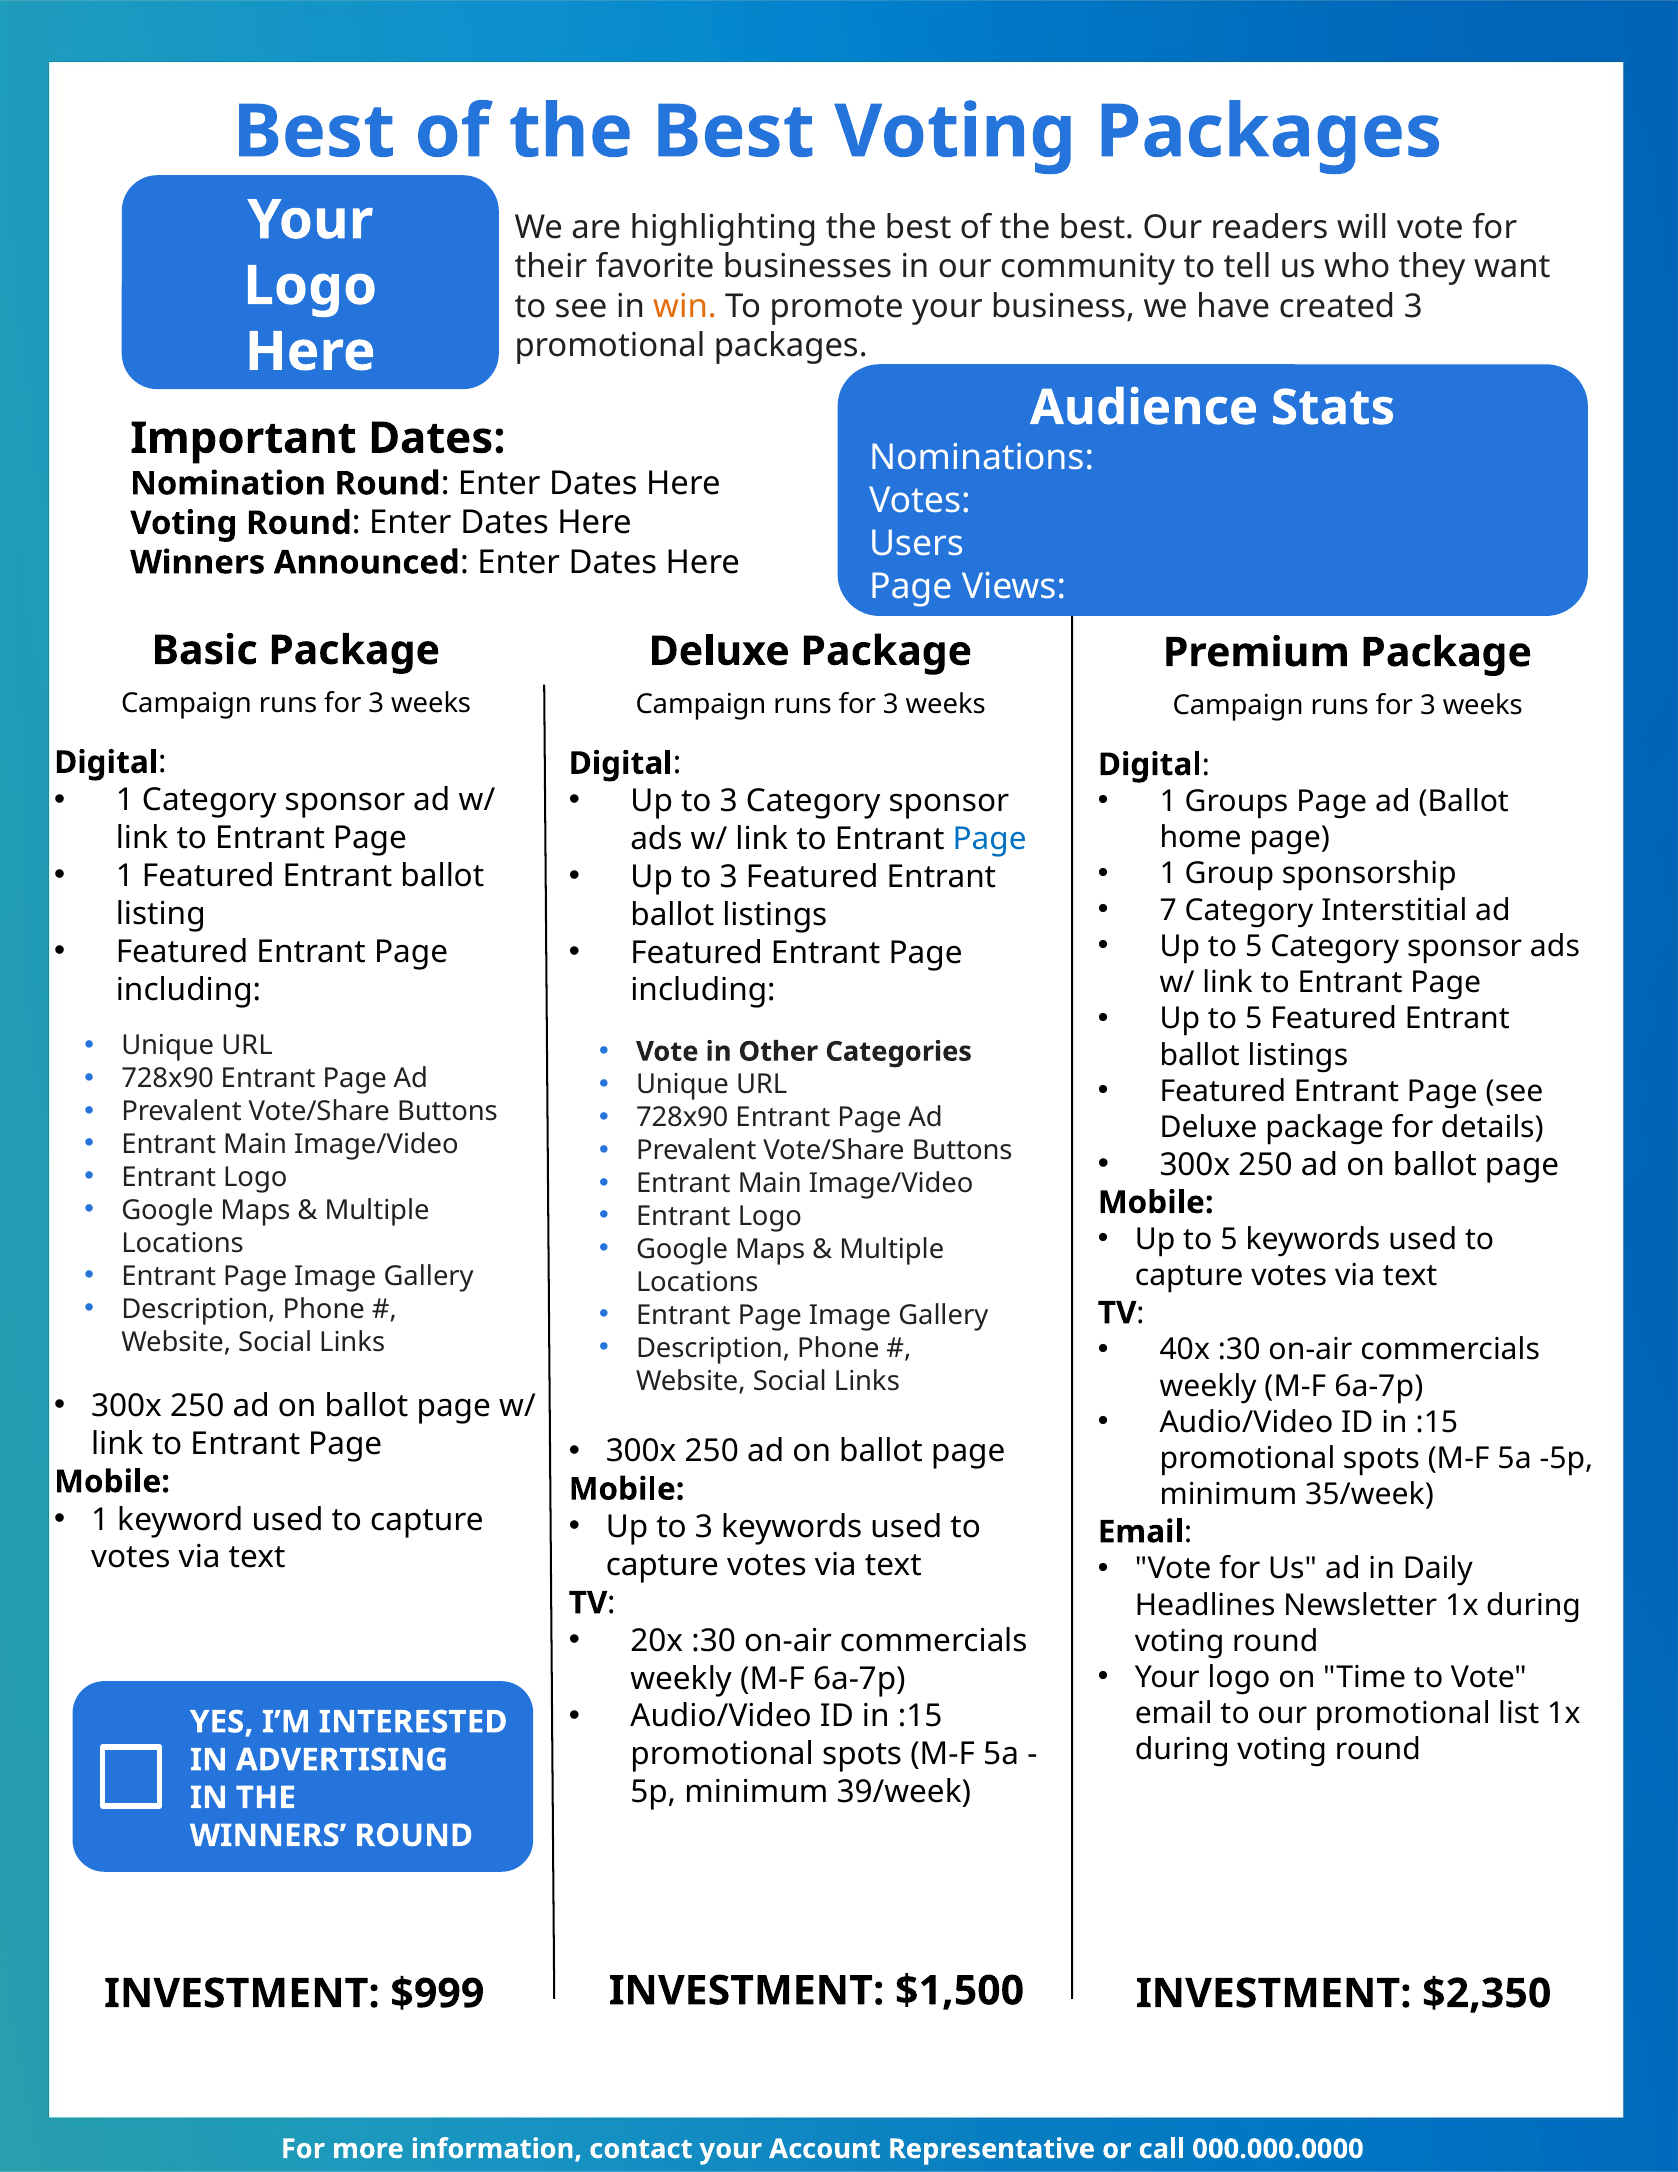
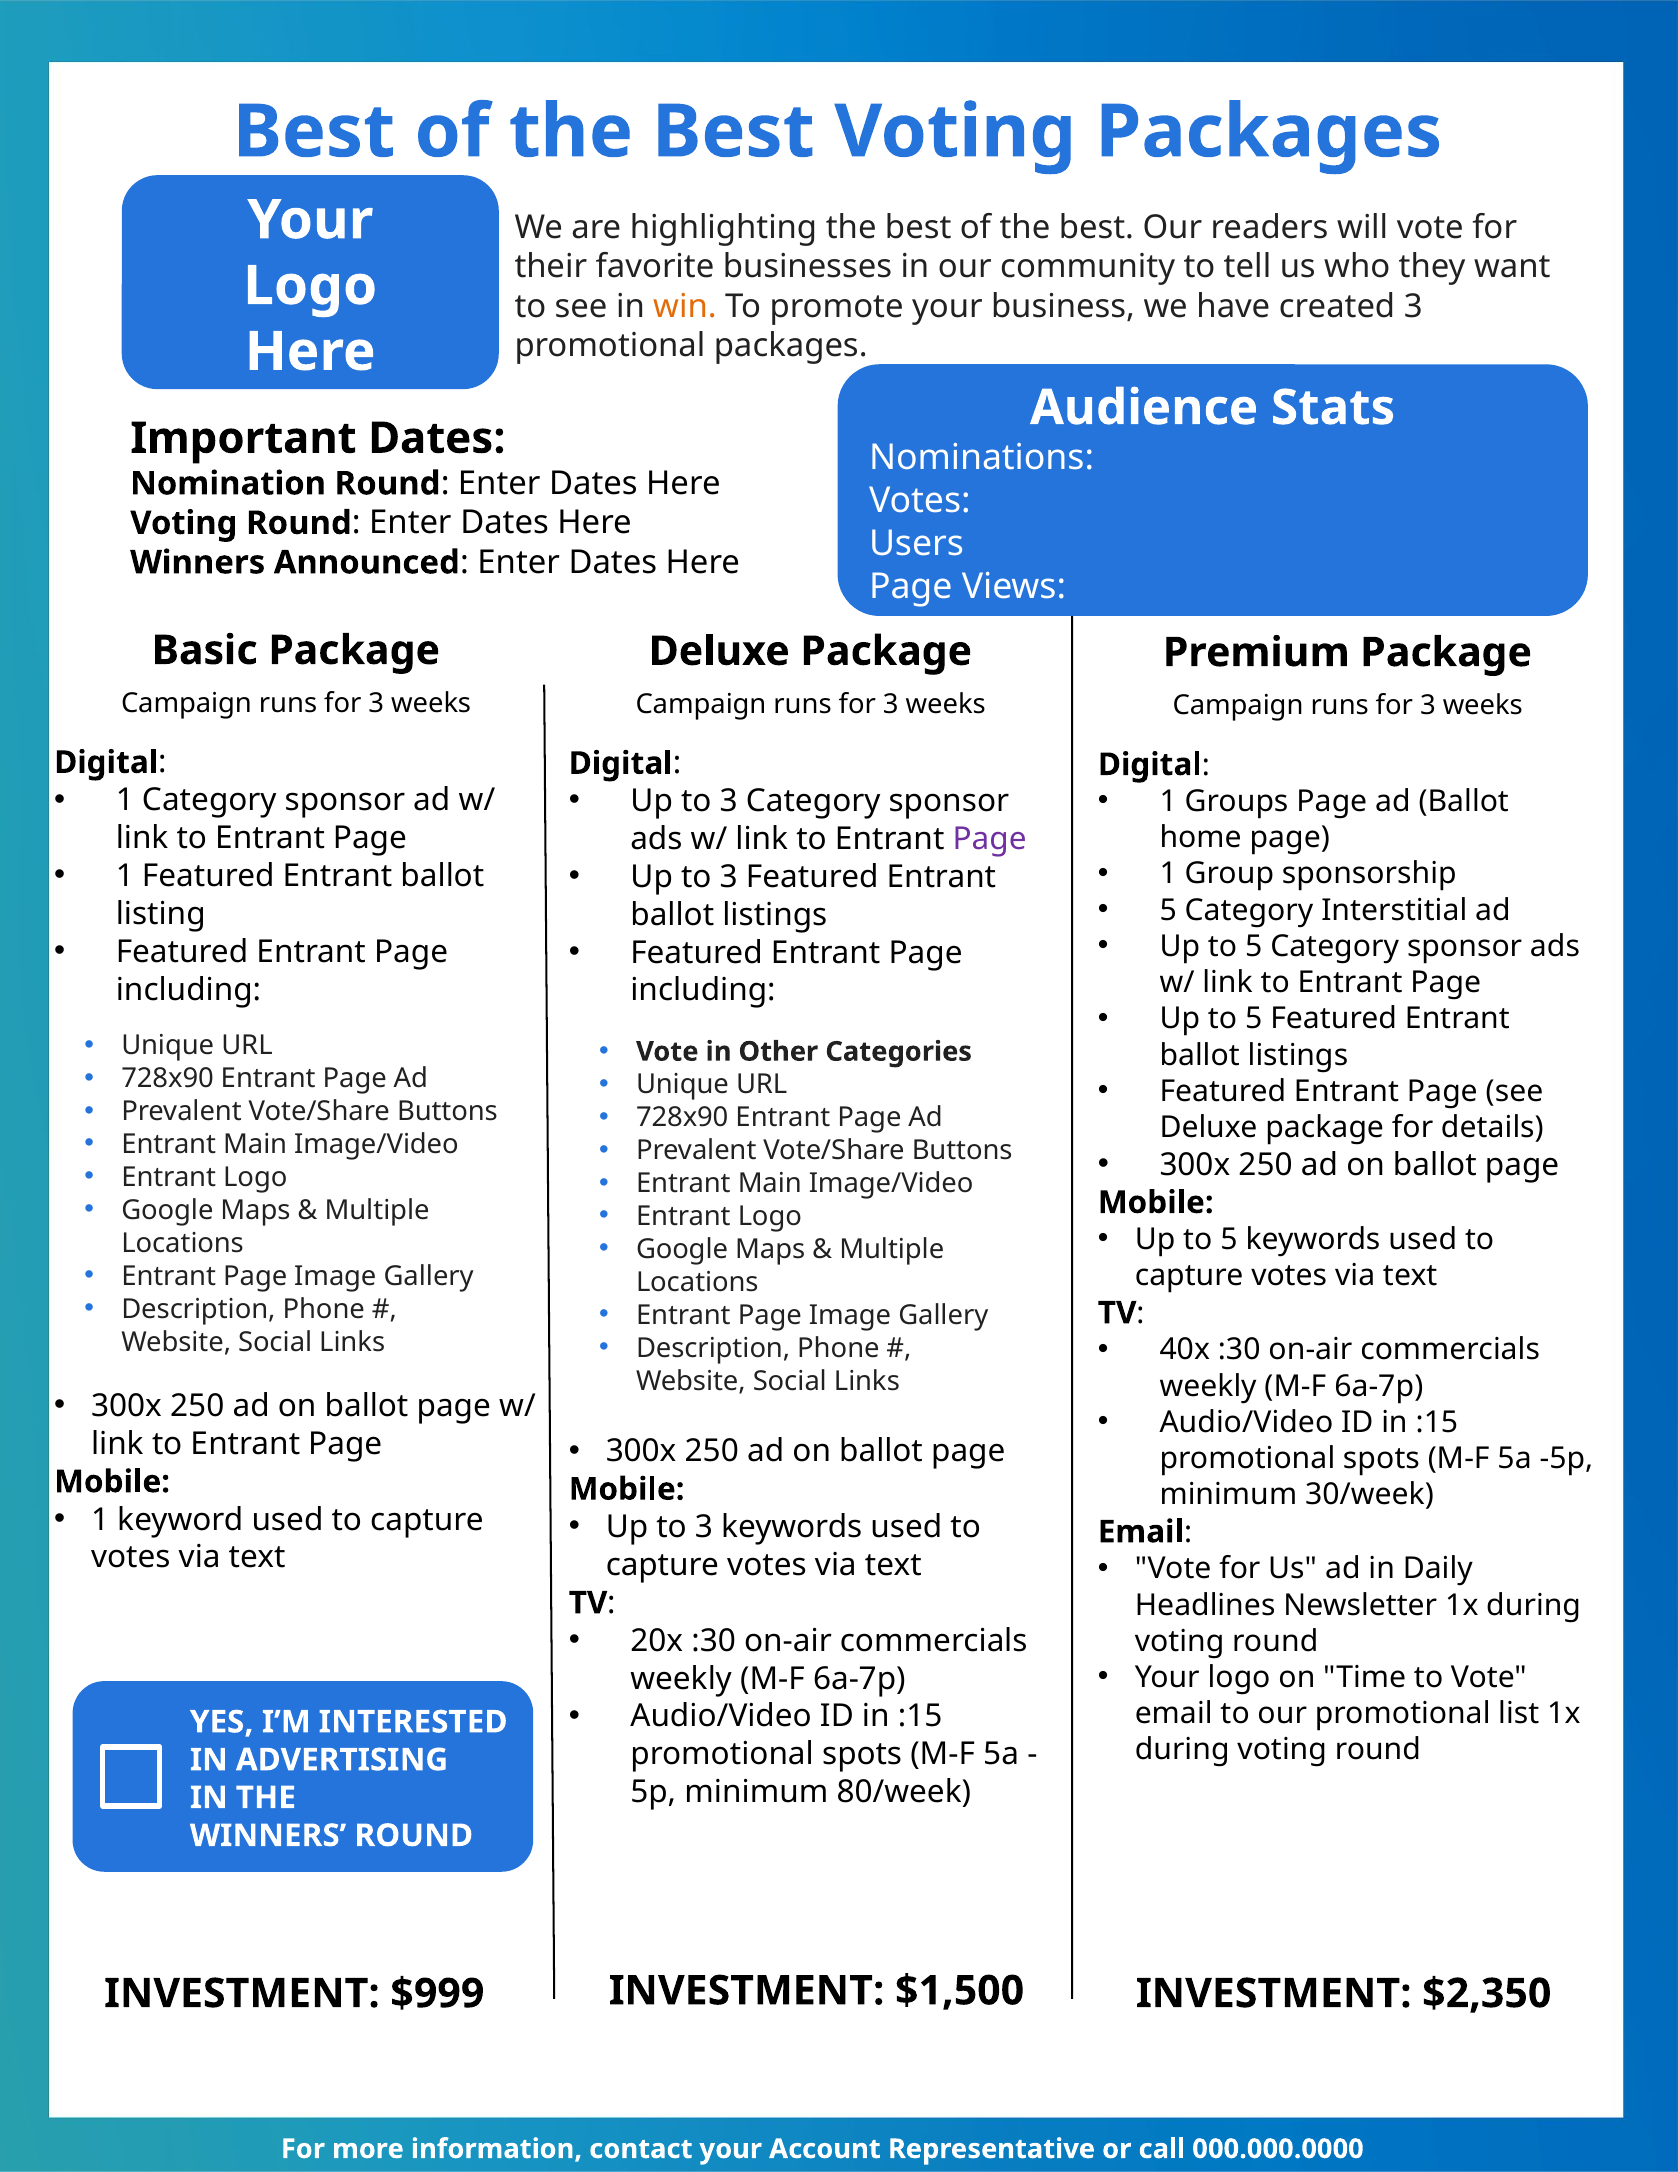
Page at (990, 839) colour: blue -> purple
7 at (1168, 910): 7 -> 5
35/week: 35/week -> 30/week
39/week: 39/week -> 80/week
